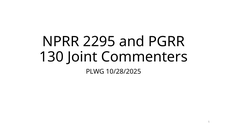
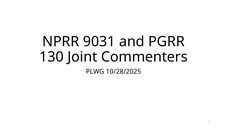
2295: 2295 -> 9031
